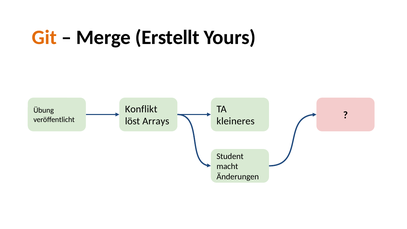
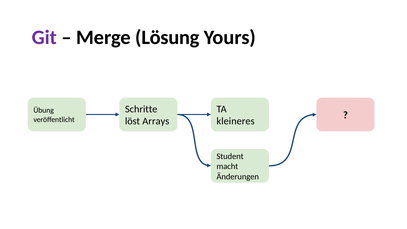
Git colour: orange -> purple
Erstellt: Erstellt -> Lösung
Konflikt: Konflikt -> Schritte
